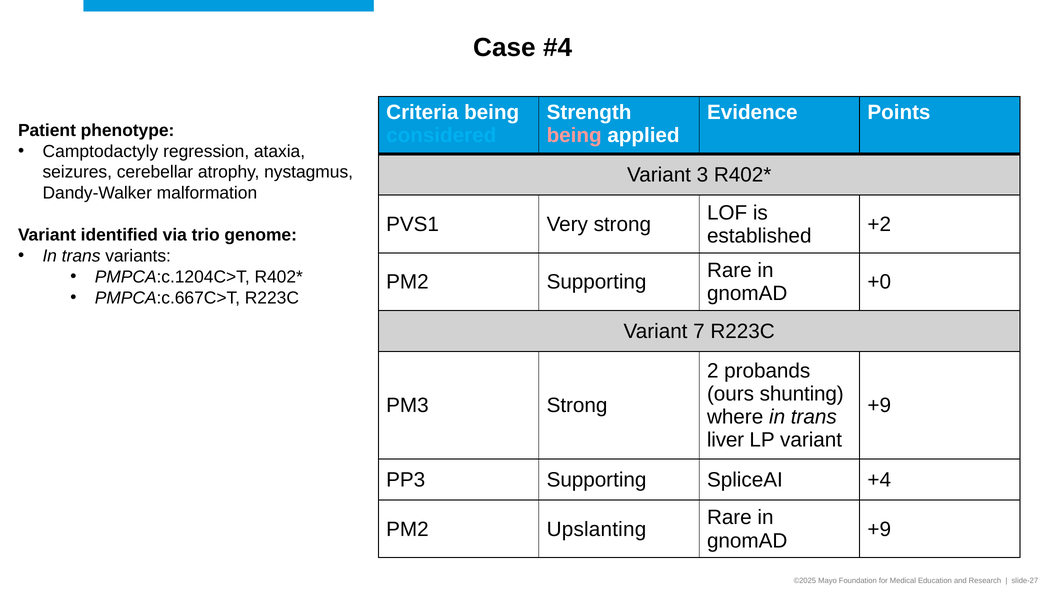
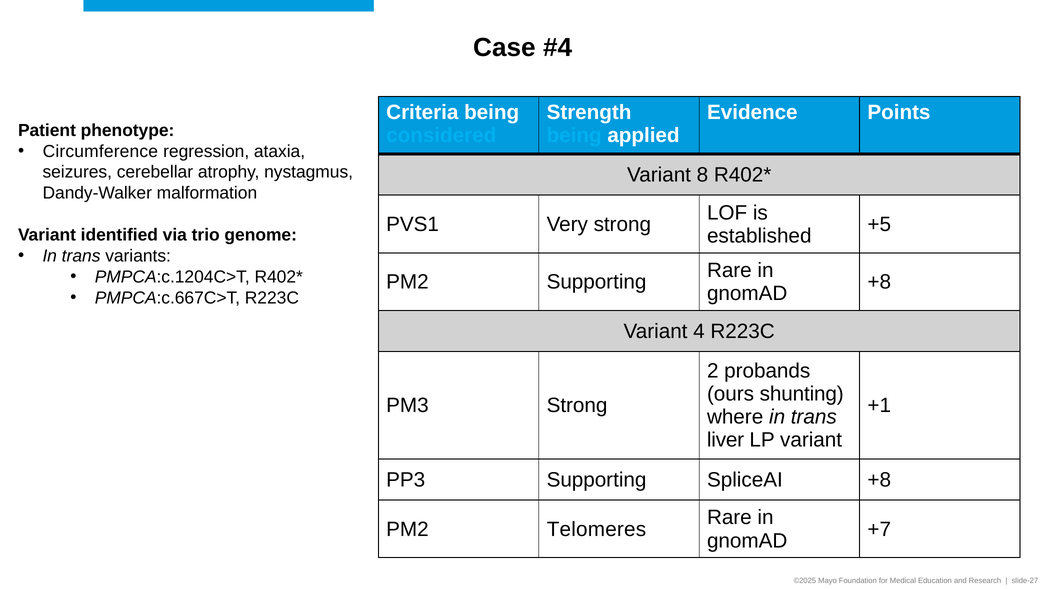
being at (574, 135) colour: pink -> light blue
Camptodactyly: Camptodactyly -> Circumference
3: 3 -> 8
+2: +2 -> +5
+0 at (879, 282): +0 -> +8
7: 7 -> 4
+9 at (879, 405): +9 -> +1
SpliceAI +4: +4 -> +8
Upslanting: Upslanting -> Telomeres
+9 at (879, 529): +9 -> +7
